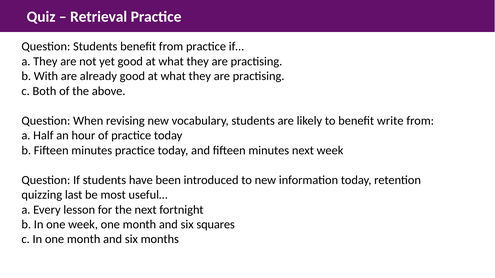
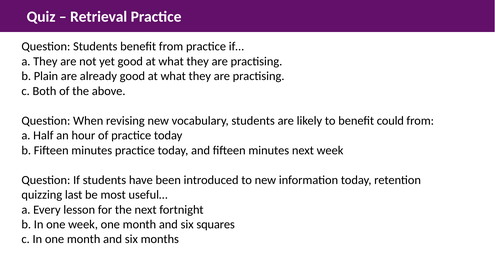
With: With -> Plain
write: write -> could
